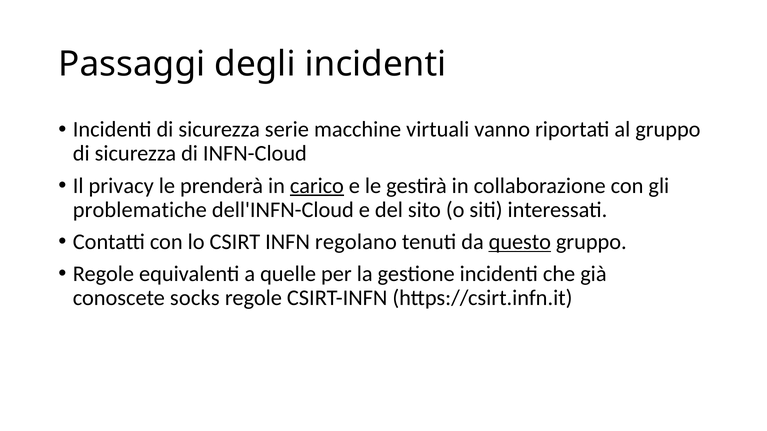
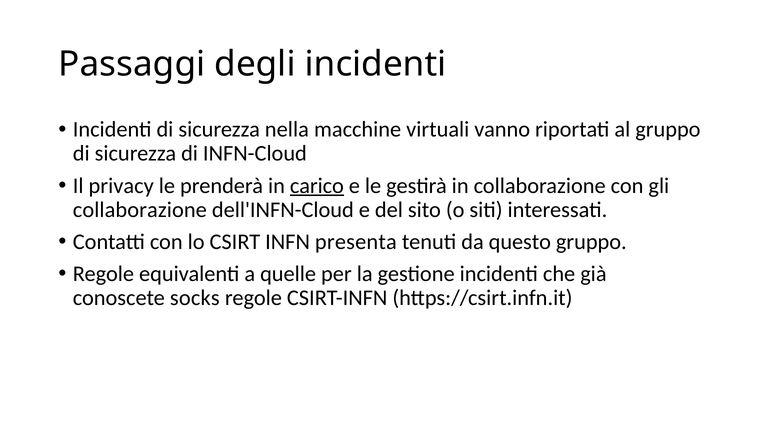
serie: serie -> nella
problematiche at (140, 210): problematiche -> collaborazione
regolano: regolano -> presenta
questo underline: present -> none
